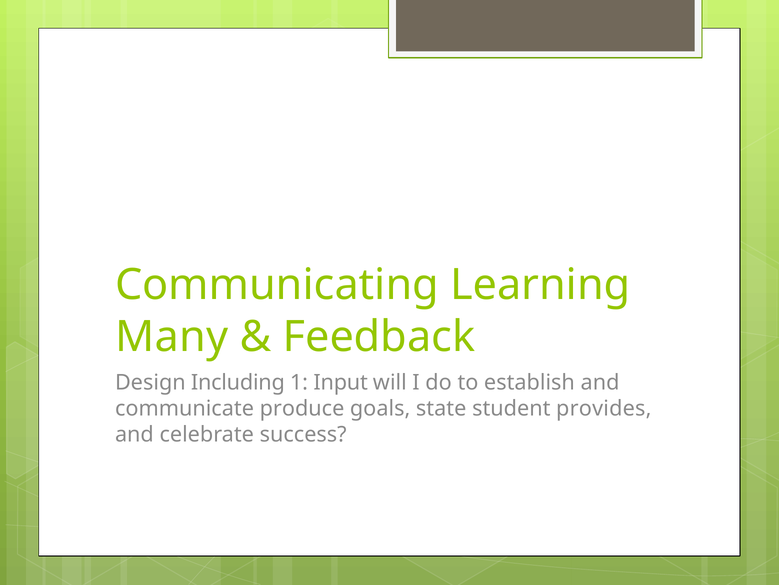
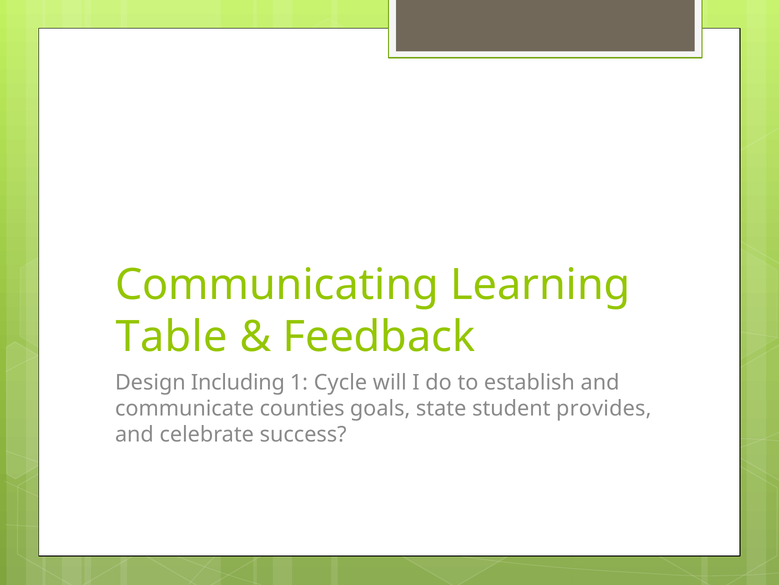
Many: Many -> Table
Input: Input -> Cycle
produce: produce -> counties
